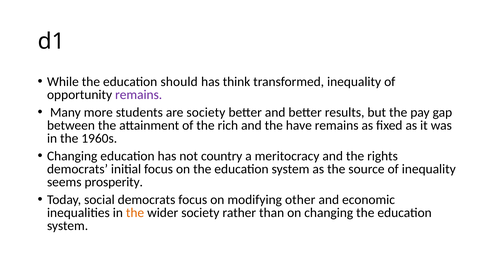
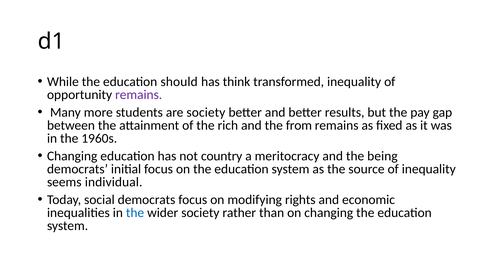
have: have -> from
rights: rights -> being
prosperity: prosperity -> individual
other: other -> rights
the at (135, 213) colour: orange -> blue
